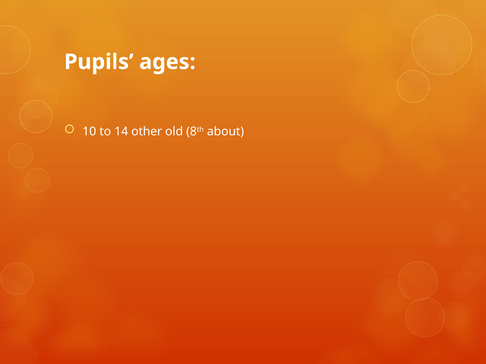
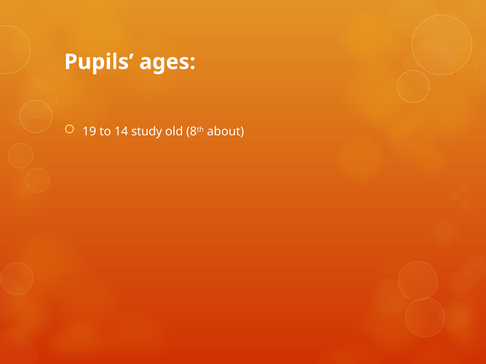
10: 10 -> 19
other: other -> study
